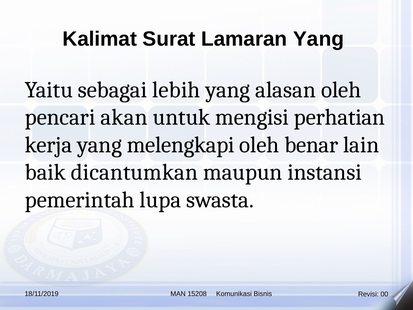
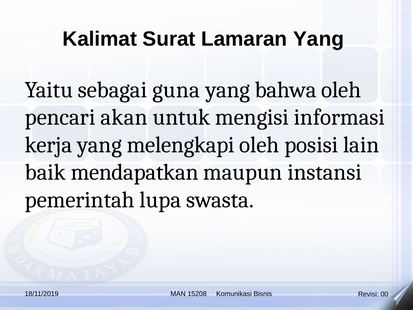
lebih: lebih -> guna
alasan: alasan -> bahwa
perhatian: perhatian -> informasi
benar: benar -> posisi
dicantumkan: dicantumkan -> mendapatkan
